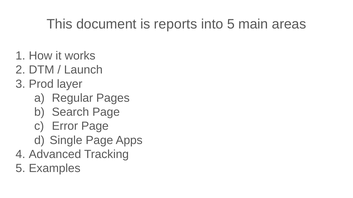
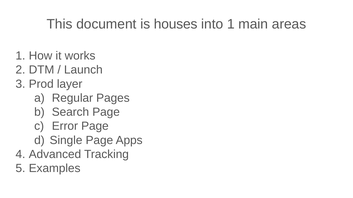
reports: reports -> houses
into 5: 5 -> 1
